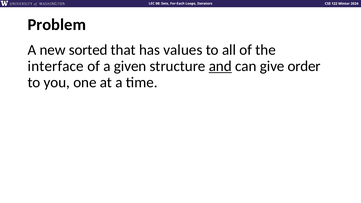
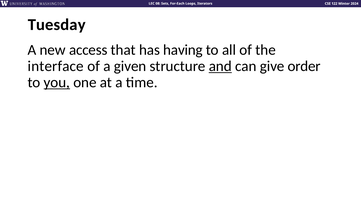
Problem: Problem -> Tuesday
sorted: sorted -> access
values: values -> having
you underline: none -> present
